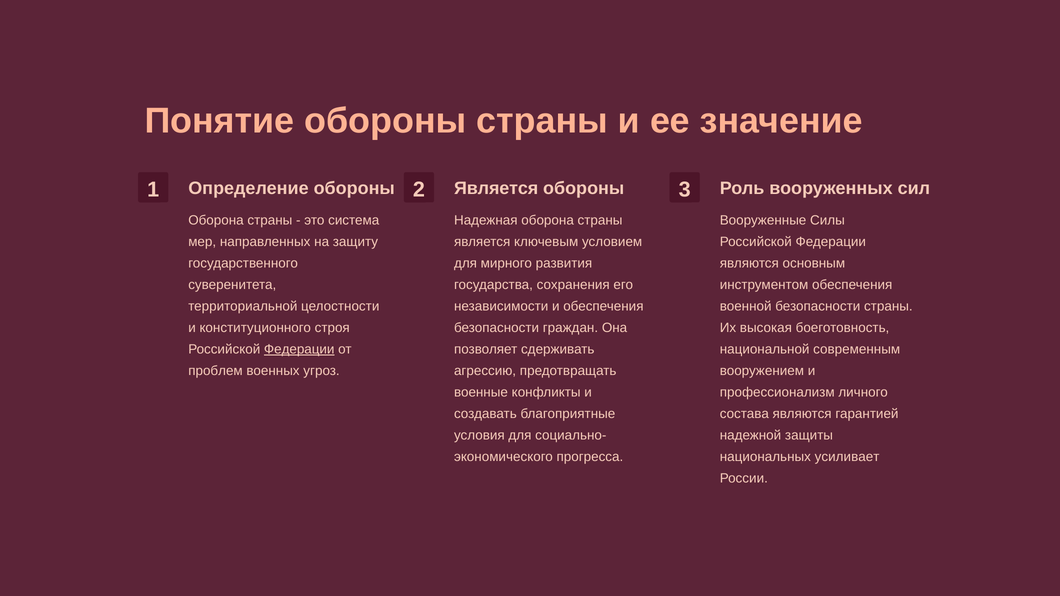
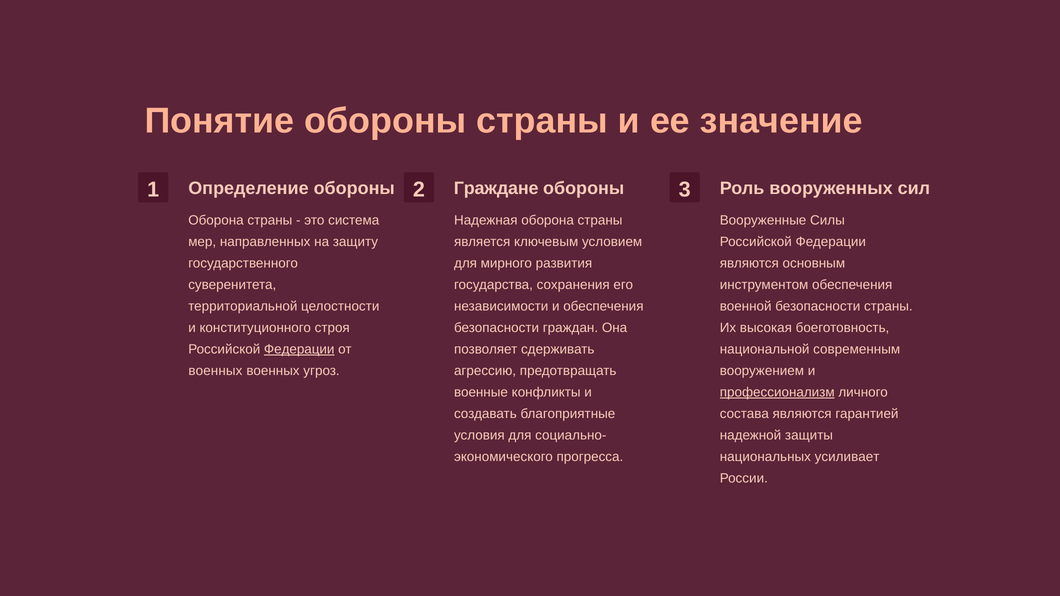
2 Является: Является -> Граждане
проблем at (215, 371): проблем -> военных
профессионализм underline: none -> present
